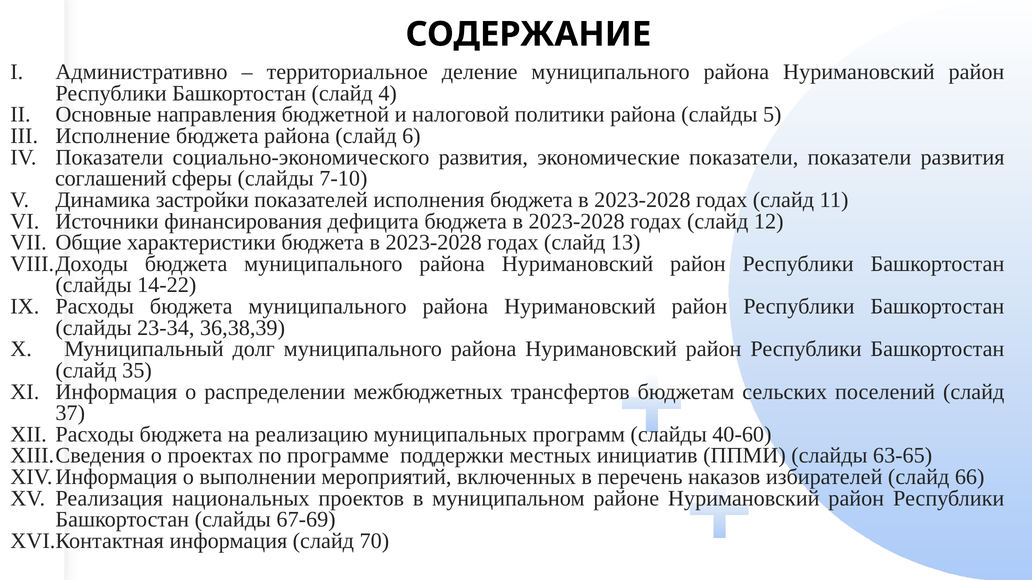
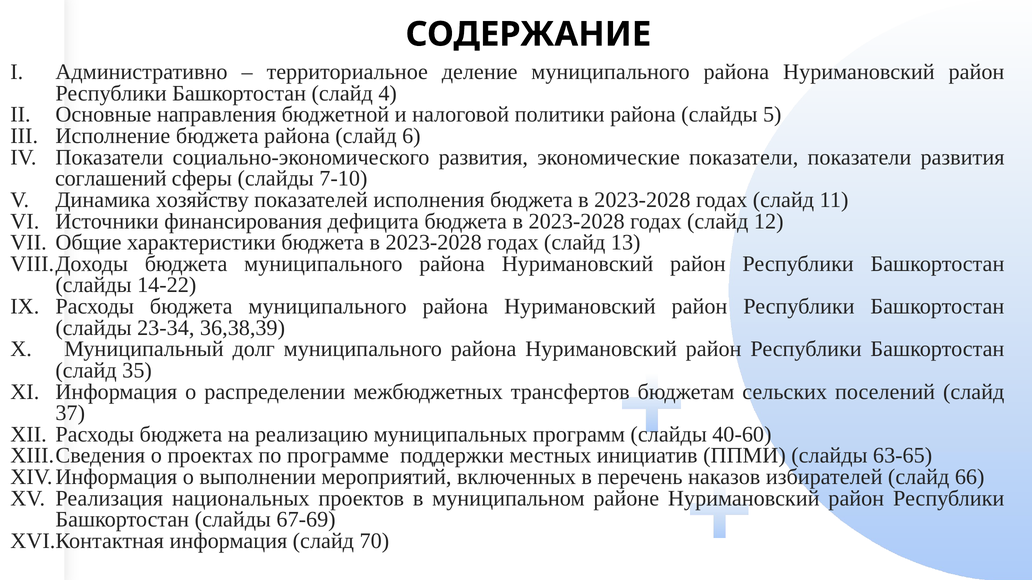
застройки: застройки -> хозяйству
